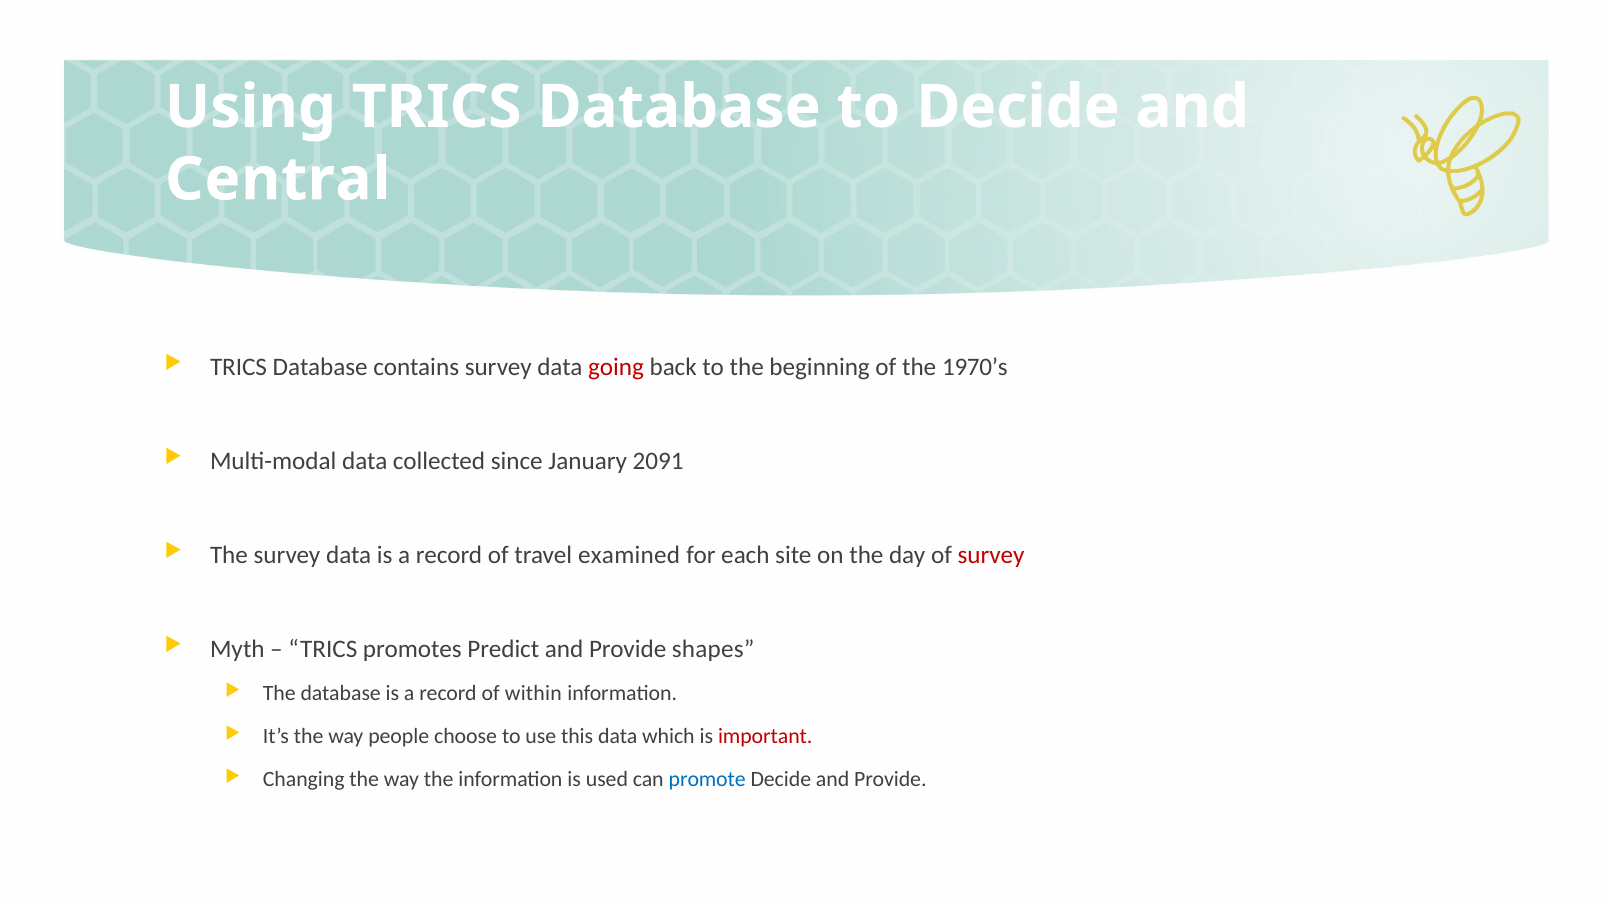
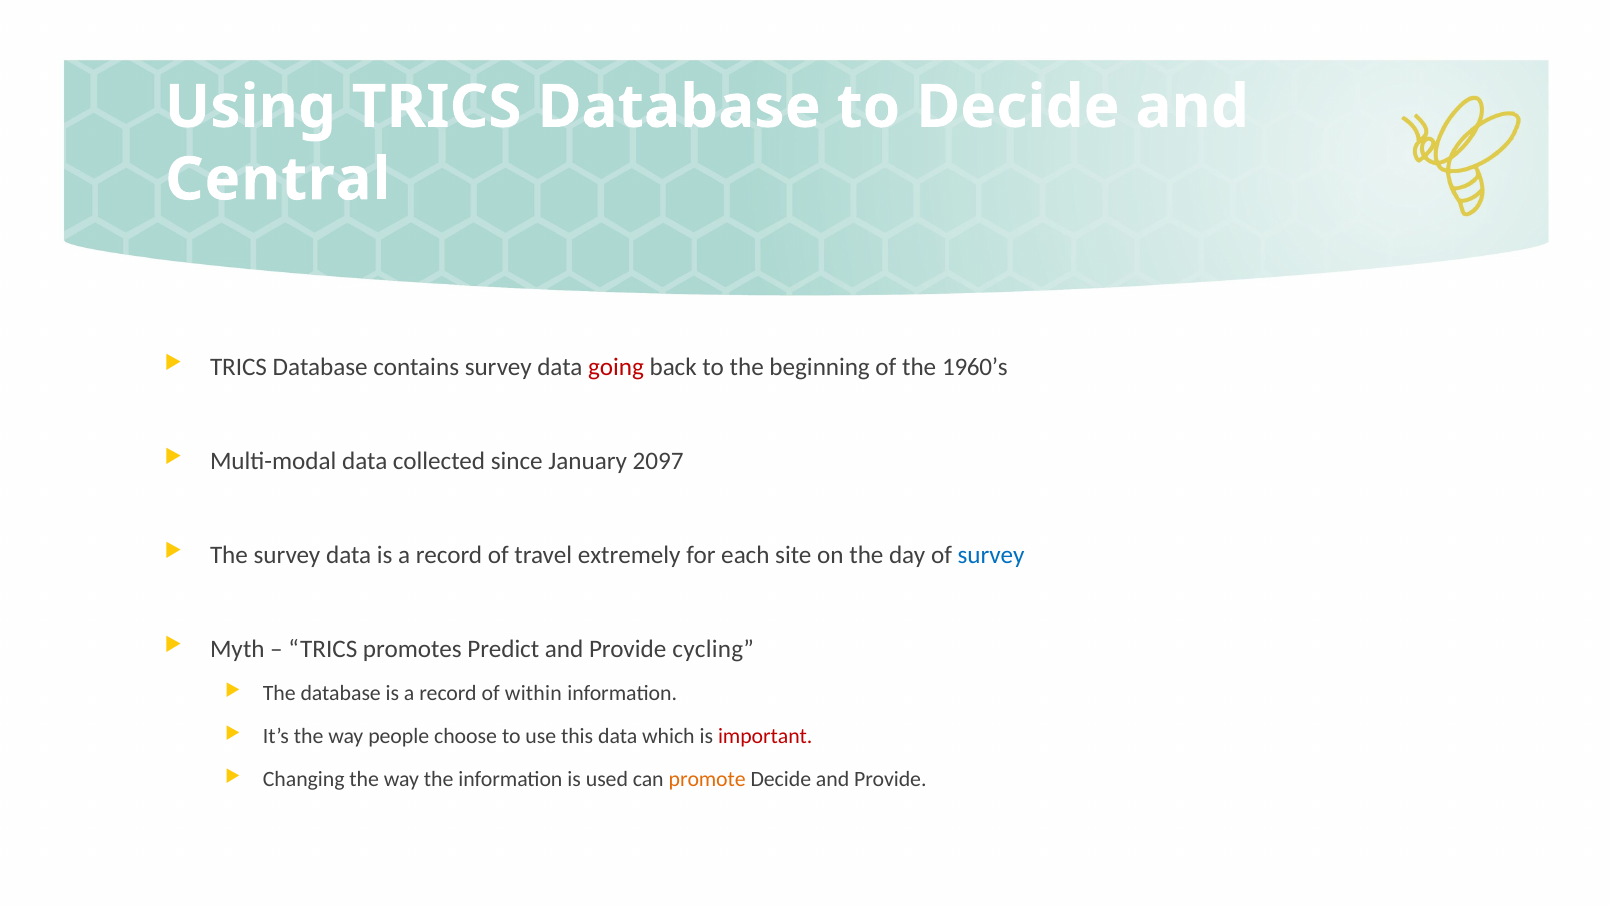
1970’s: 1970’s -> 1960’s
2091: 2091 -> 2097
examined: examined -> extremely
survey at (991, 555) colour: red -> blue
shapes: shapes -> cycling
promote colour: blue -> orange
